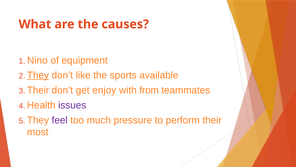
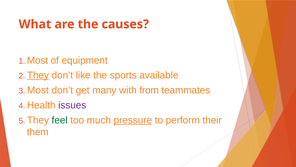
Nino at (37, 60): Nino -> Most
Their at (38, 90): Their -> Most
enjoy: enjoy -> many
feel colour: purple -> green
pressure underline: none -> present
most: most -> them
